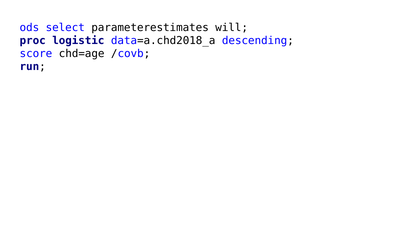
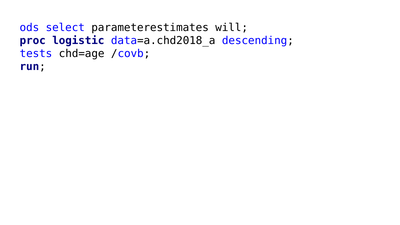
score: score -> tests
